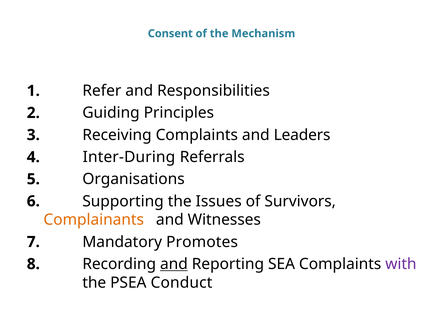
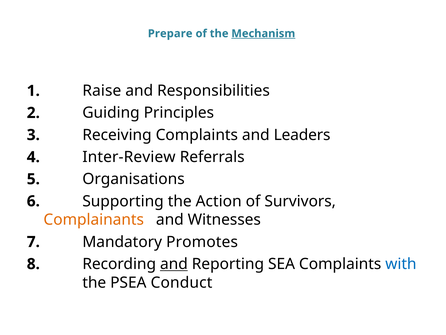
Consent: Consent -> Prepare
Mechanism underline: none -> present
Refer: Refer -> Raise
Inter-During: Inter-During -> Inter-Review
Issues: Issues -> Action
with colour: purple -> blue
